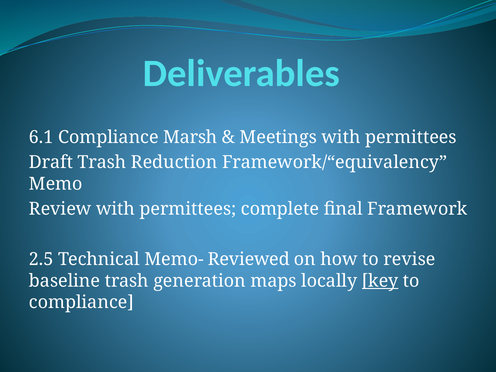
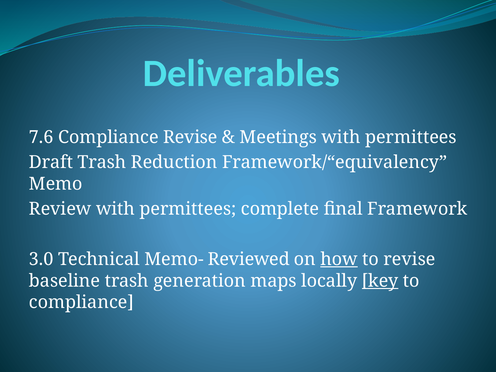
6.1: 6.1 -> 7.6
Compliance Marsh: Marsh -> Revise
2.5: 2.5 -> 3.0
how underline: none -> present
